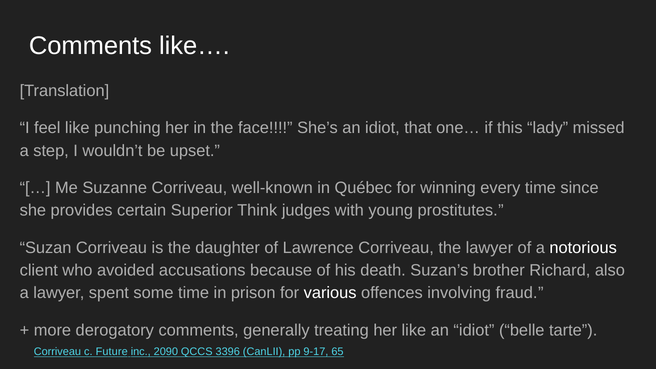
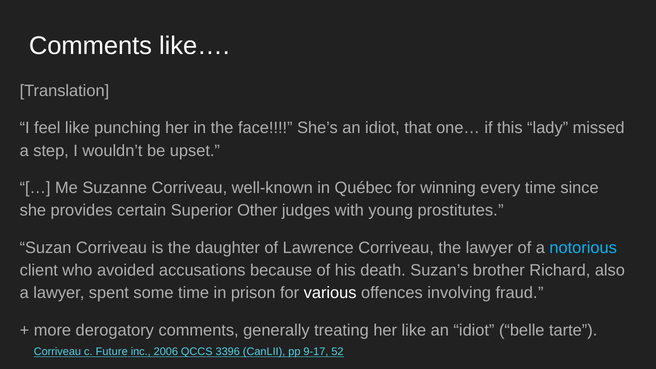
Think: Think -> Other
notorious colour: white -> light blue
2090: 2090 -> 2006
65: 65 -> 52
